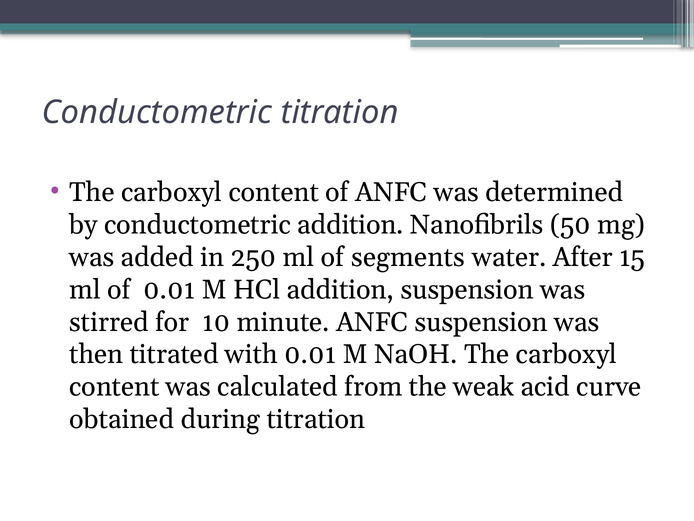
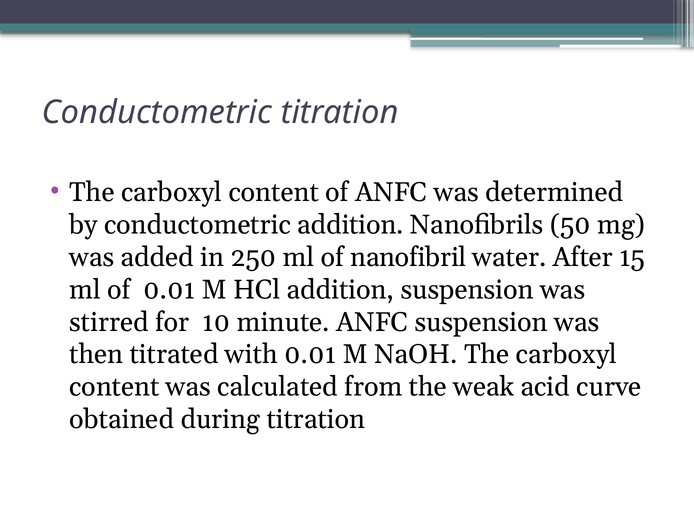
segments: segments -> nanofibril
